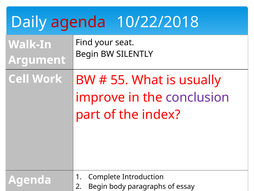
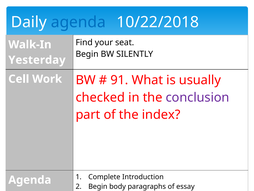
agenda at (78, 22) colour: red -> blue
Argument: Argument -> Yesterday
55: 55 -> 91
improve: improve -> checked
